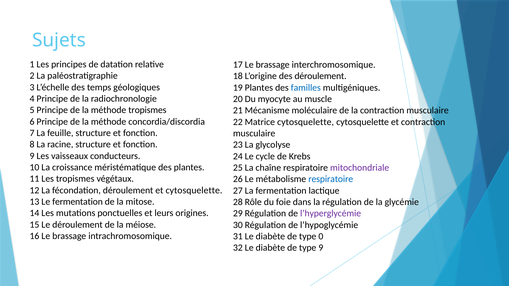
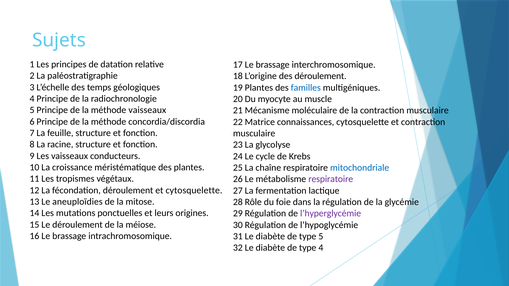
méthode tropismes: tropismes -> vaisseaux
Matrice cytosquelette: cytosquelette -> connaissances
mitochondriale colour: purple -> blue
respiratoire at (331, 179) colour: blue -> purple
Le fermentation: fermentation -> aneuploïdies
type 0: 0 -> 5
type 9: 9 -> 4
